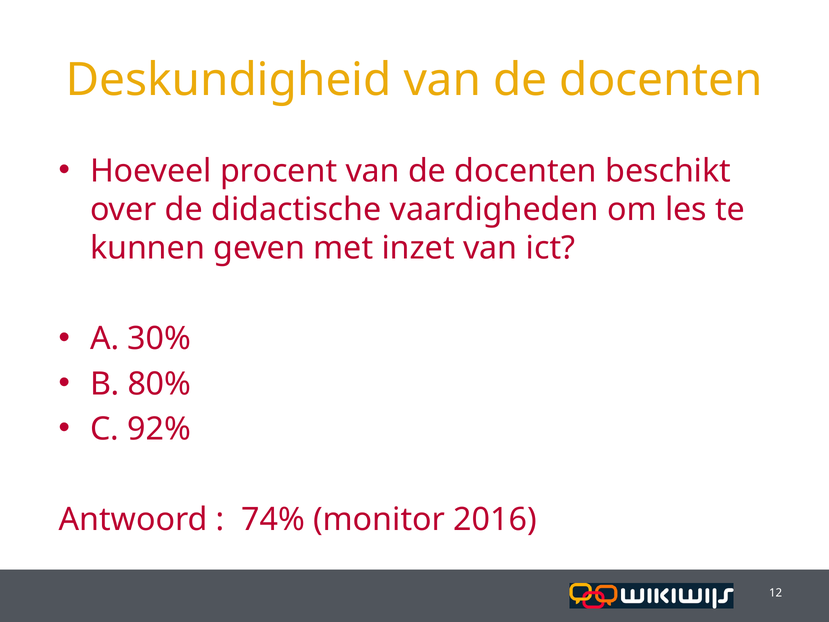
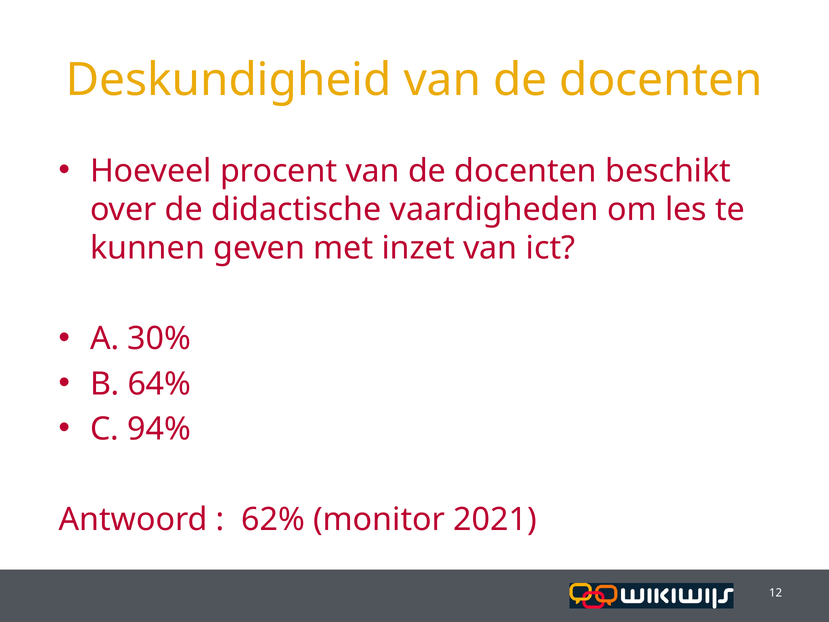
80%: 80% -> 64%
92%: 92% -> 94%
74%: 74% -> 62%
2016: 2016 -> 2021
